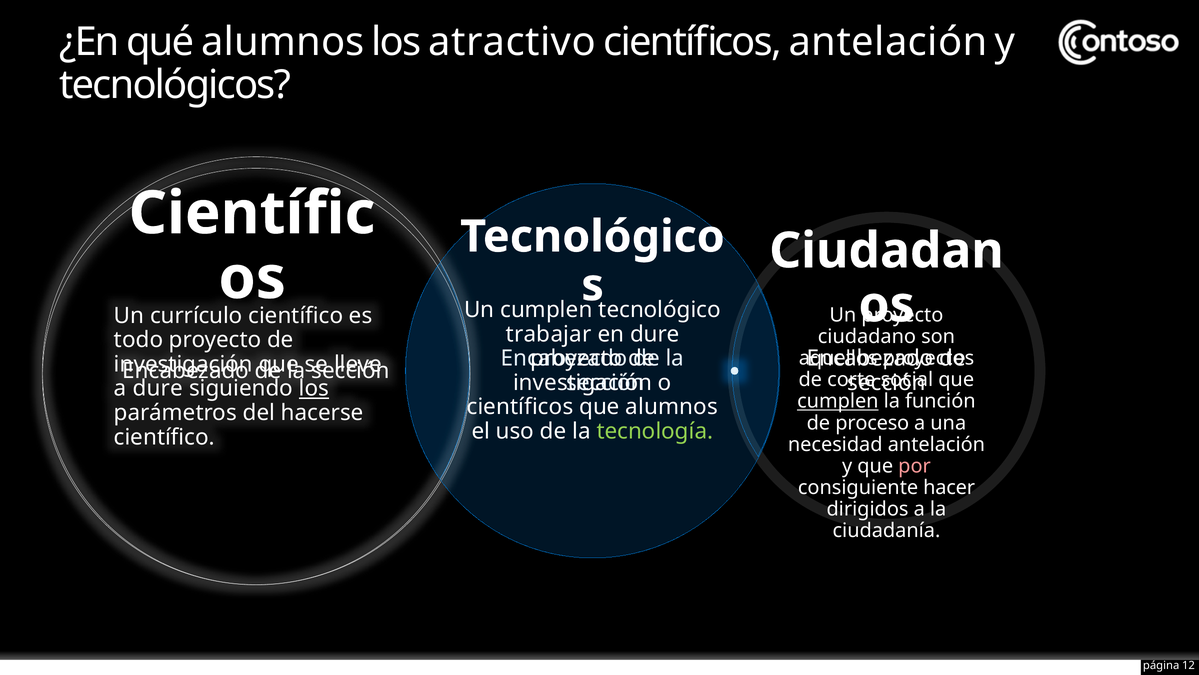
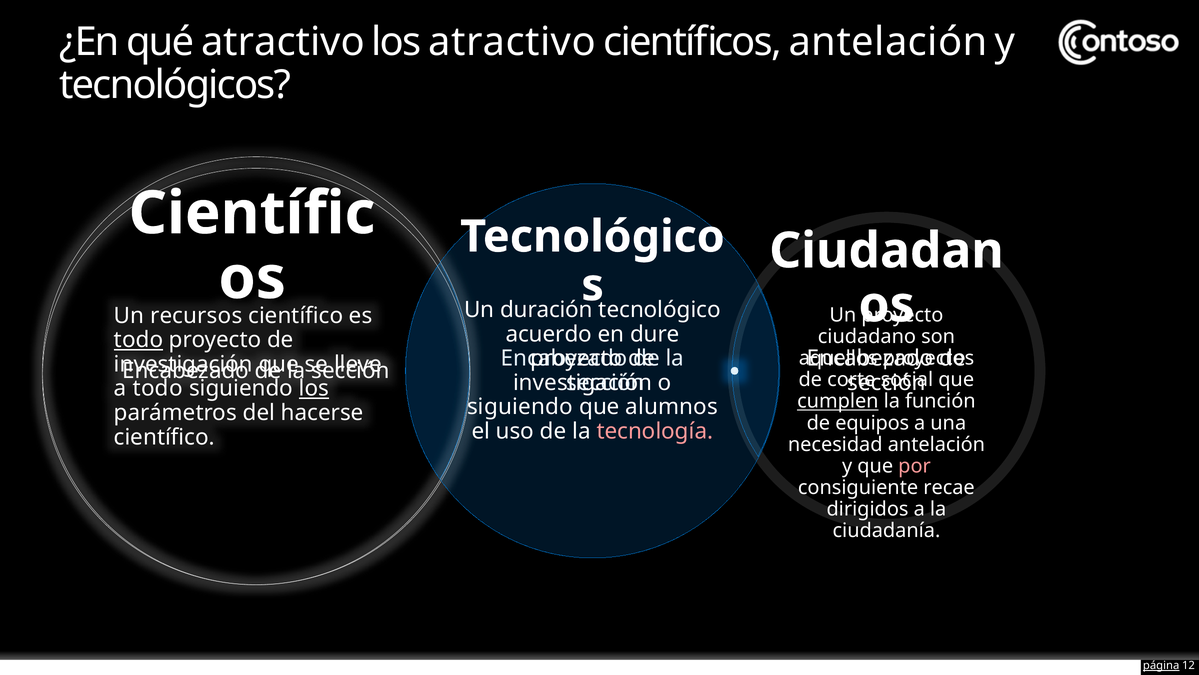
qué alumnos: alumnos -> atractivo
Un cumplen: cumplen -> duración
currículo: currículo -> recursos
trabajar: trabajar -> acuerdo
todo at (139, 340) underline: none -> present
a dure: dure -> todo
científicos at (520, 407): científicos -> siguiendo
proceso: proceso -> equipos
tecnología colour: light green -> pink
hacer: hacer -> recae
página underline: none -> present
